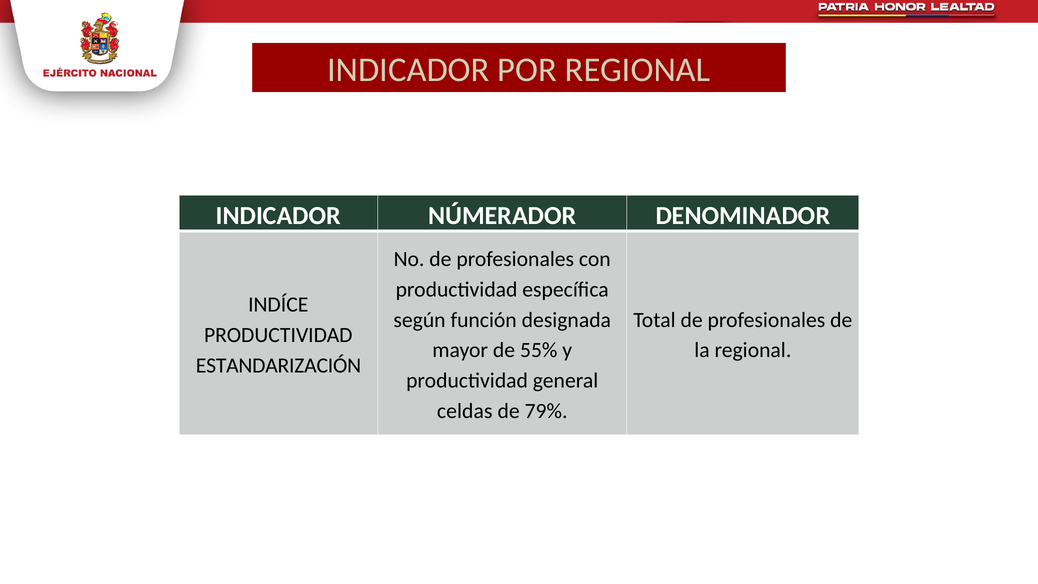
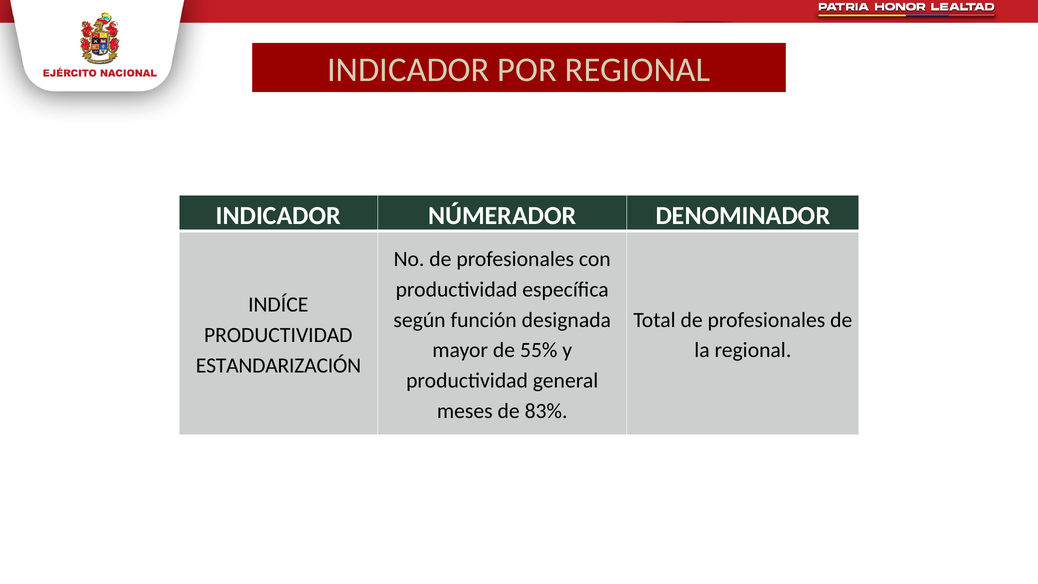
celdas: celdas -> meses
79%: 79% -> 83%
